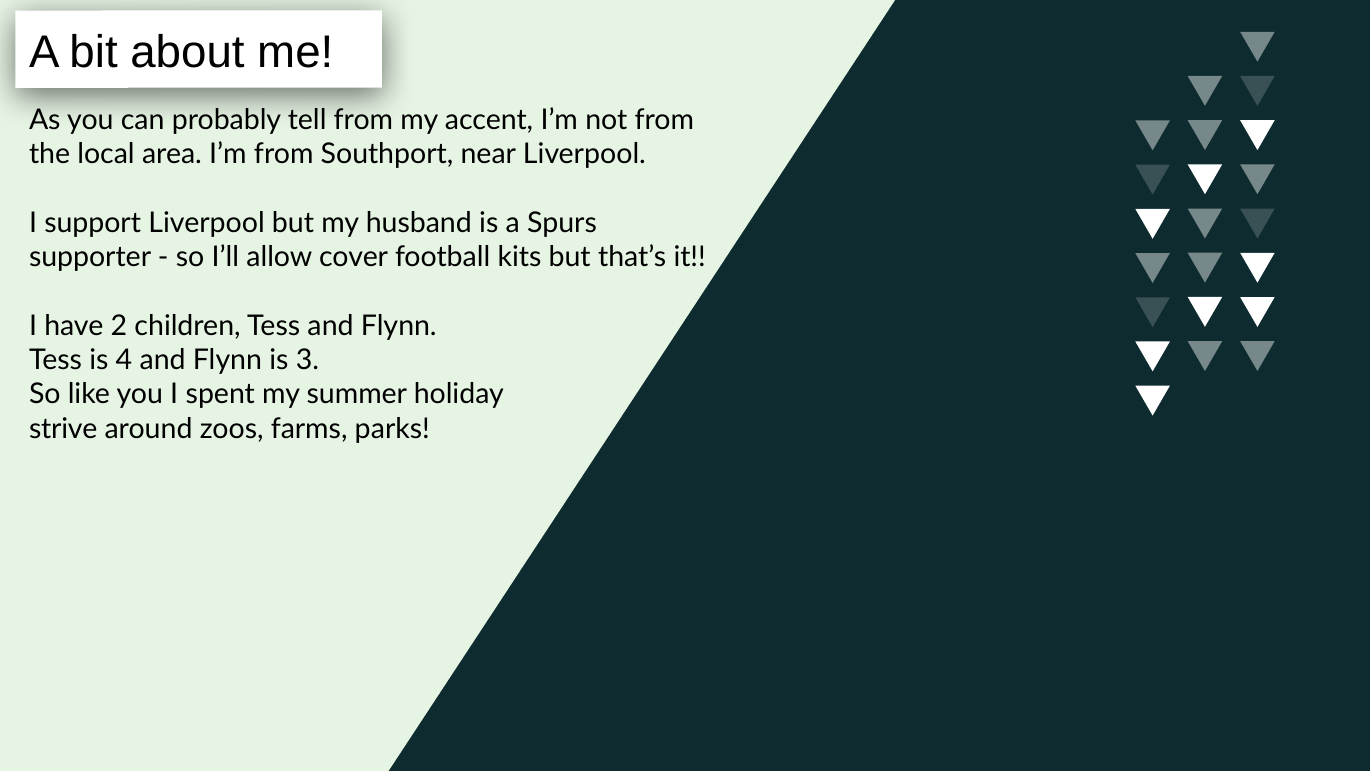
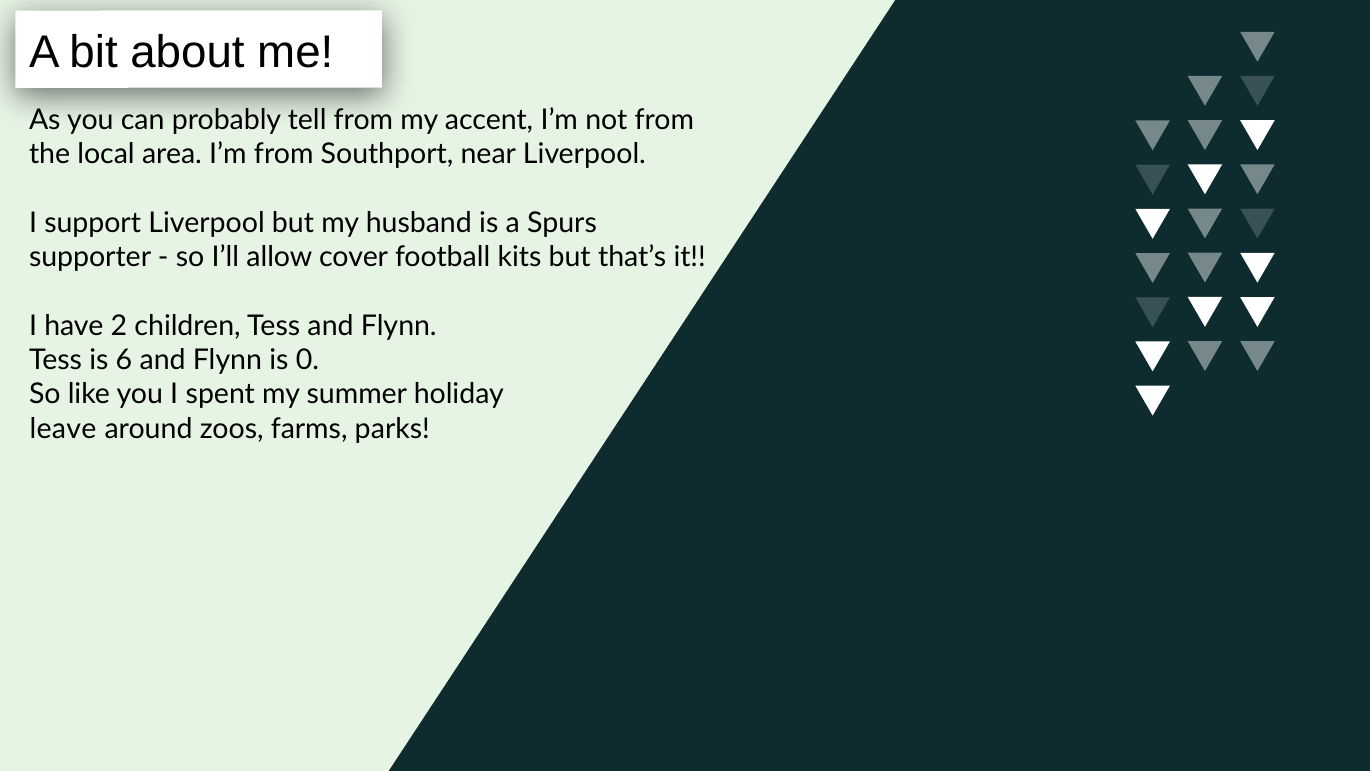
4: 4 -> 6
3: 3 -> 0
strive: strive -> leave
